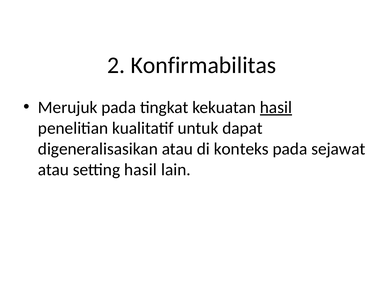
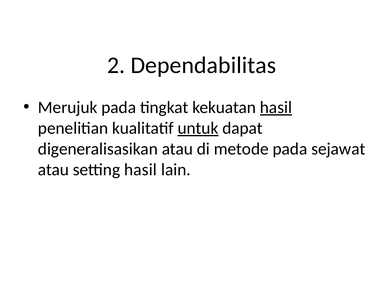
Konfirmabilitas: Konfirmabilitas -> Dependabilitas
untuk underline: none -> present
konteks: konteks -> metode
